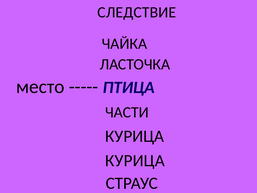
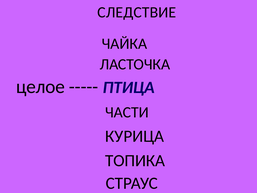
место: место -> целое
КУРИЦА at (135, 160): КУРИЦА -> ТОПИКА
